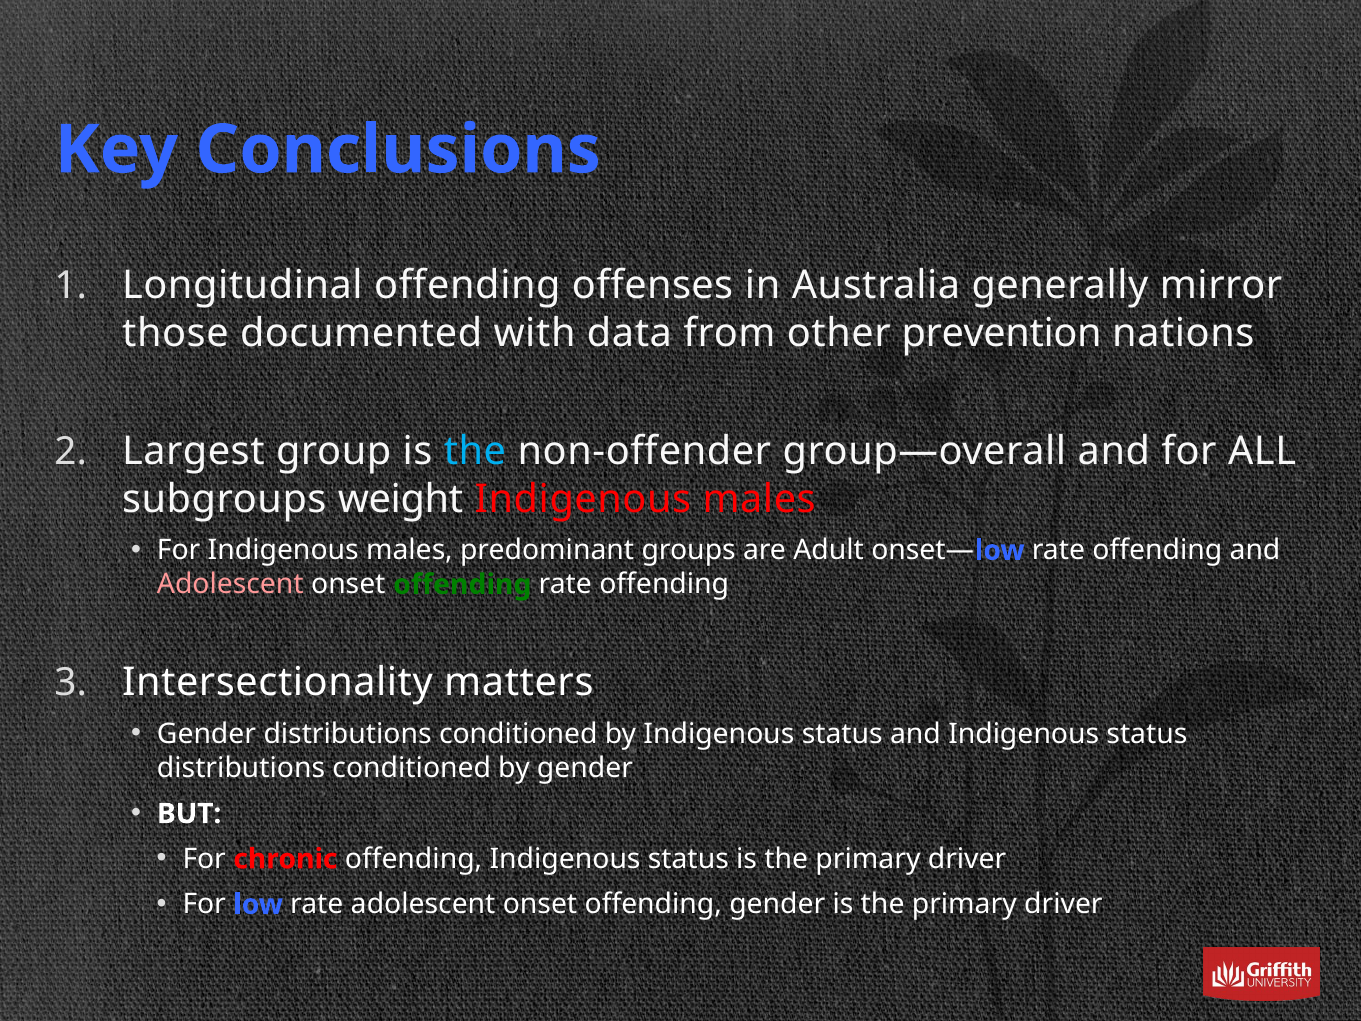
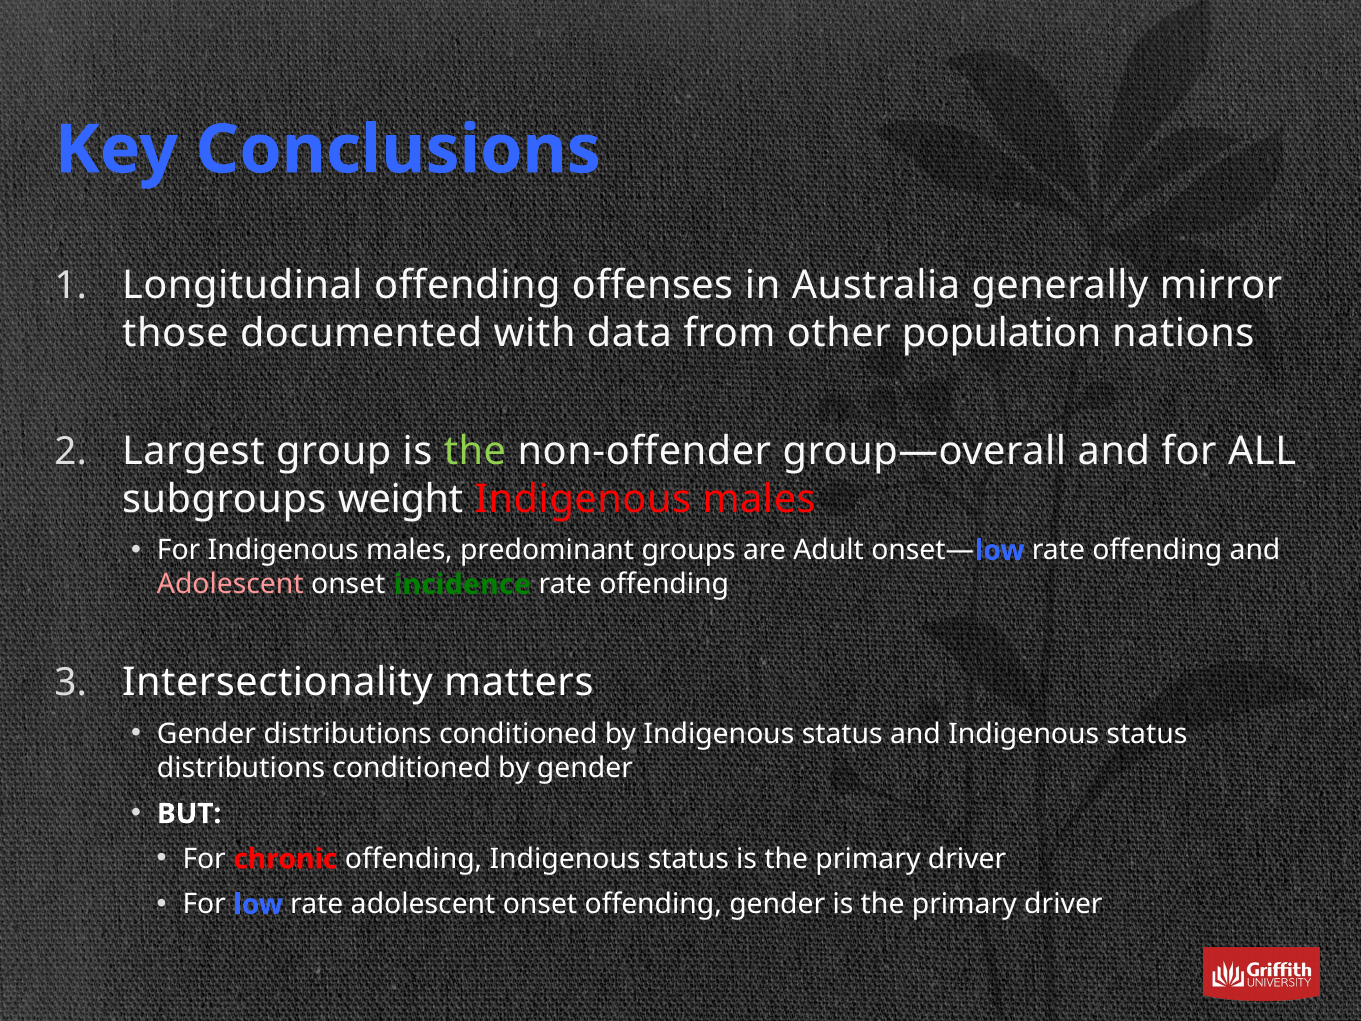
prevention: prevention -> population
the at (475, 451) colour: light blue -> light green
offending at (462, 584): offending -> incidence
